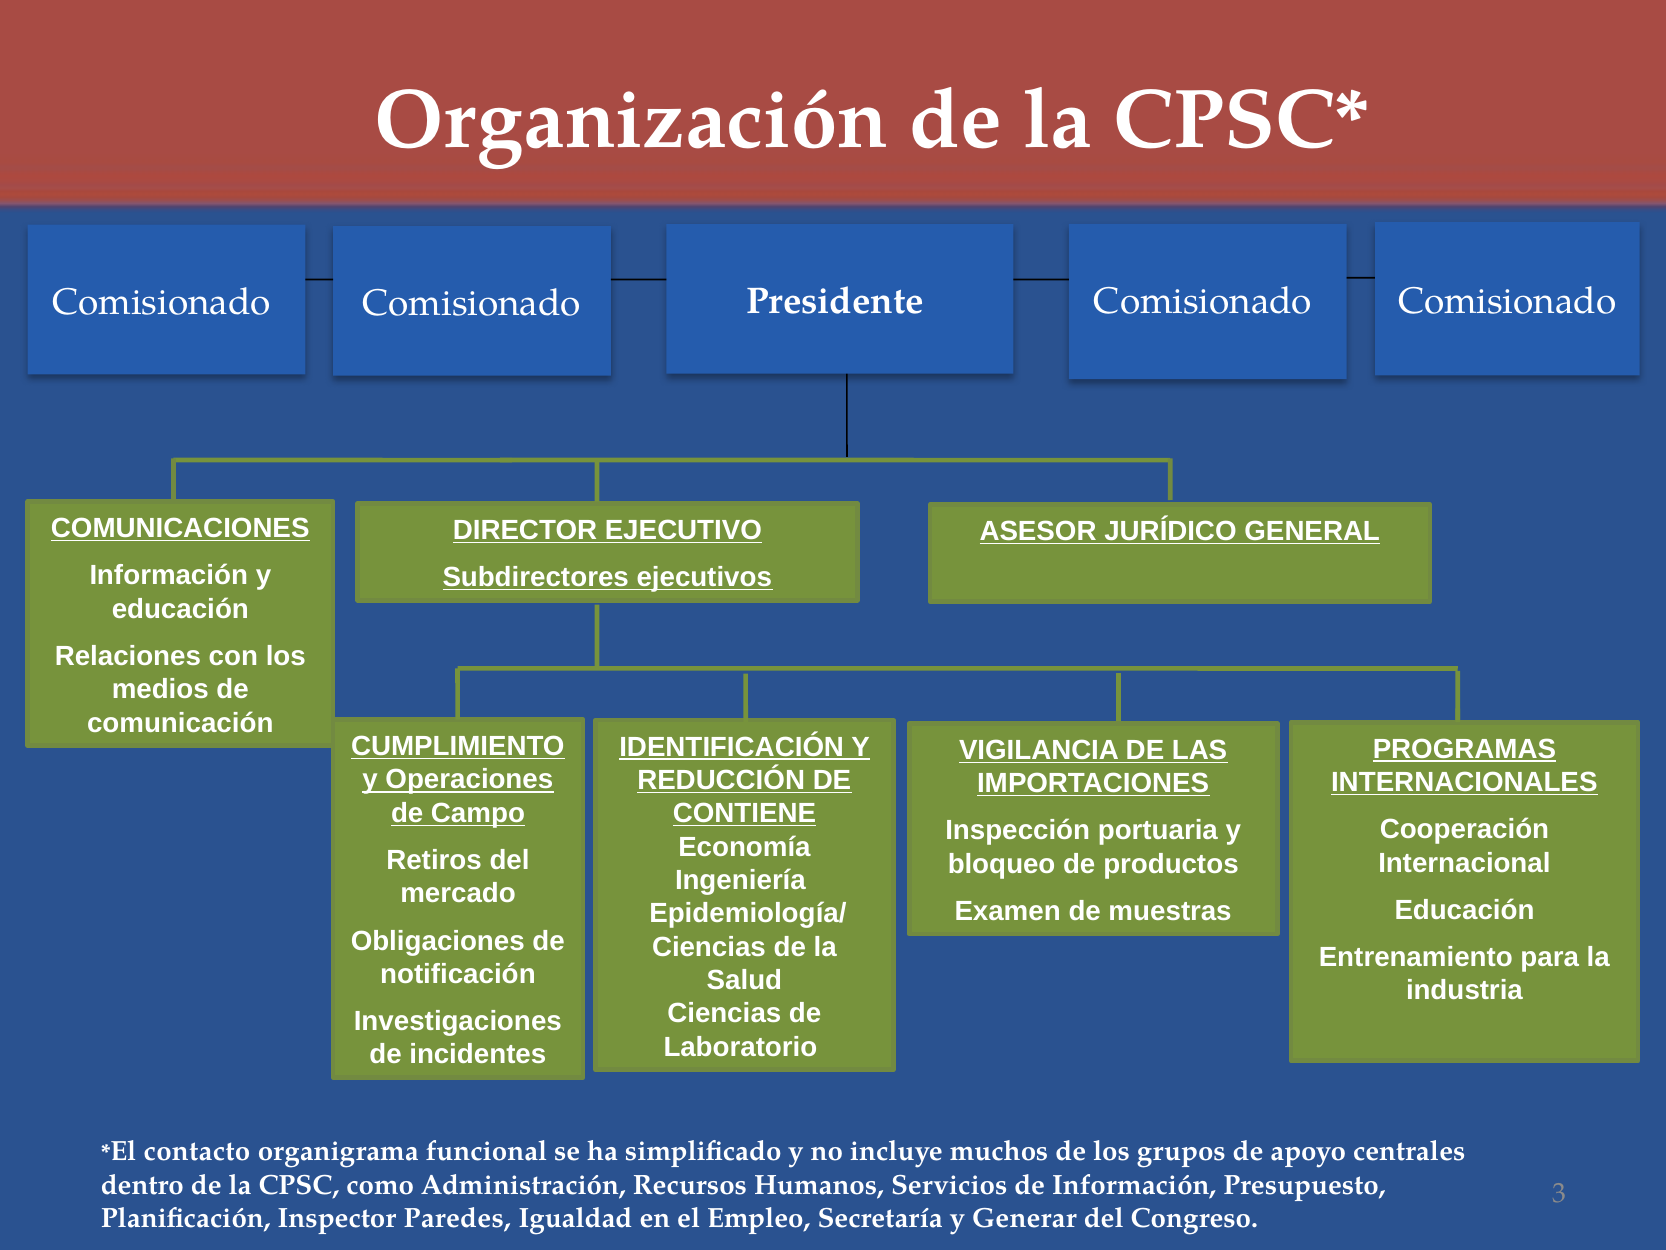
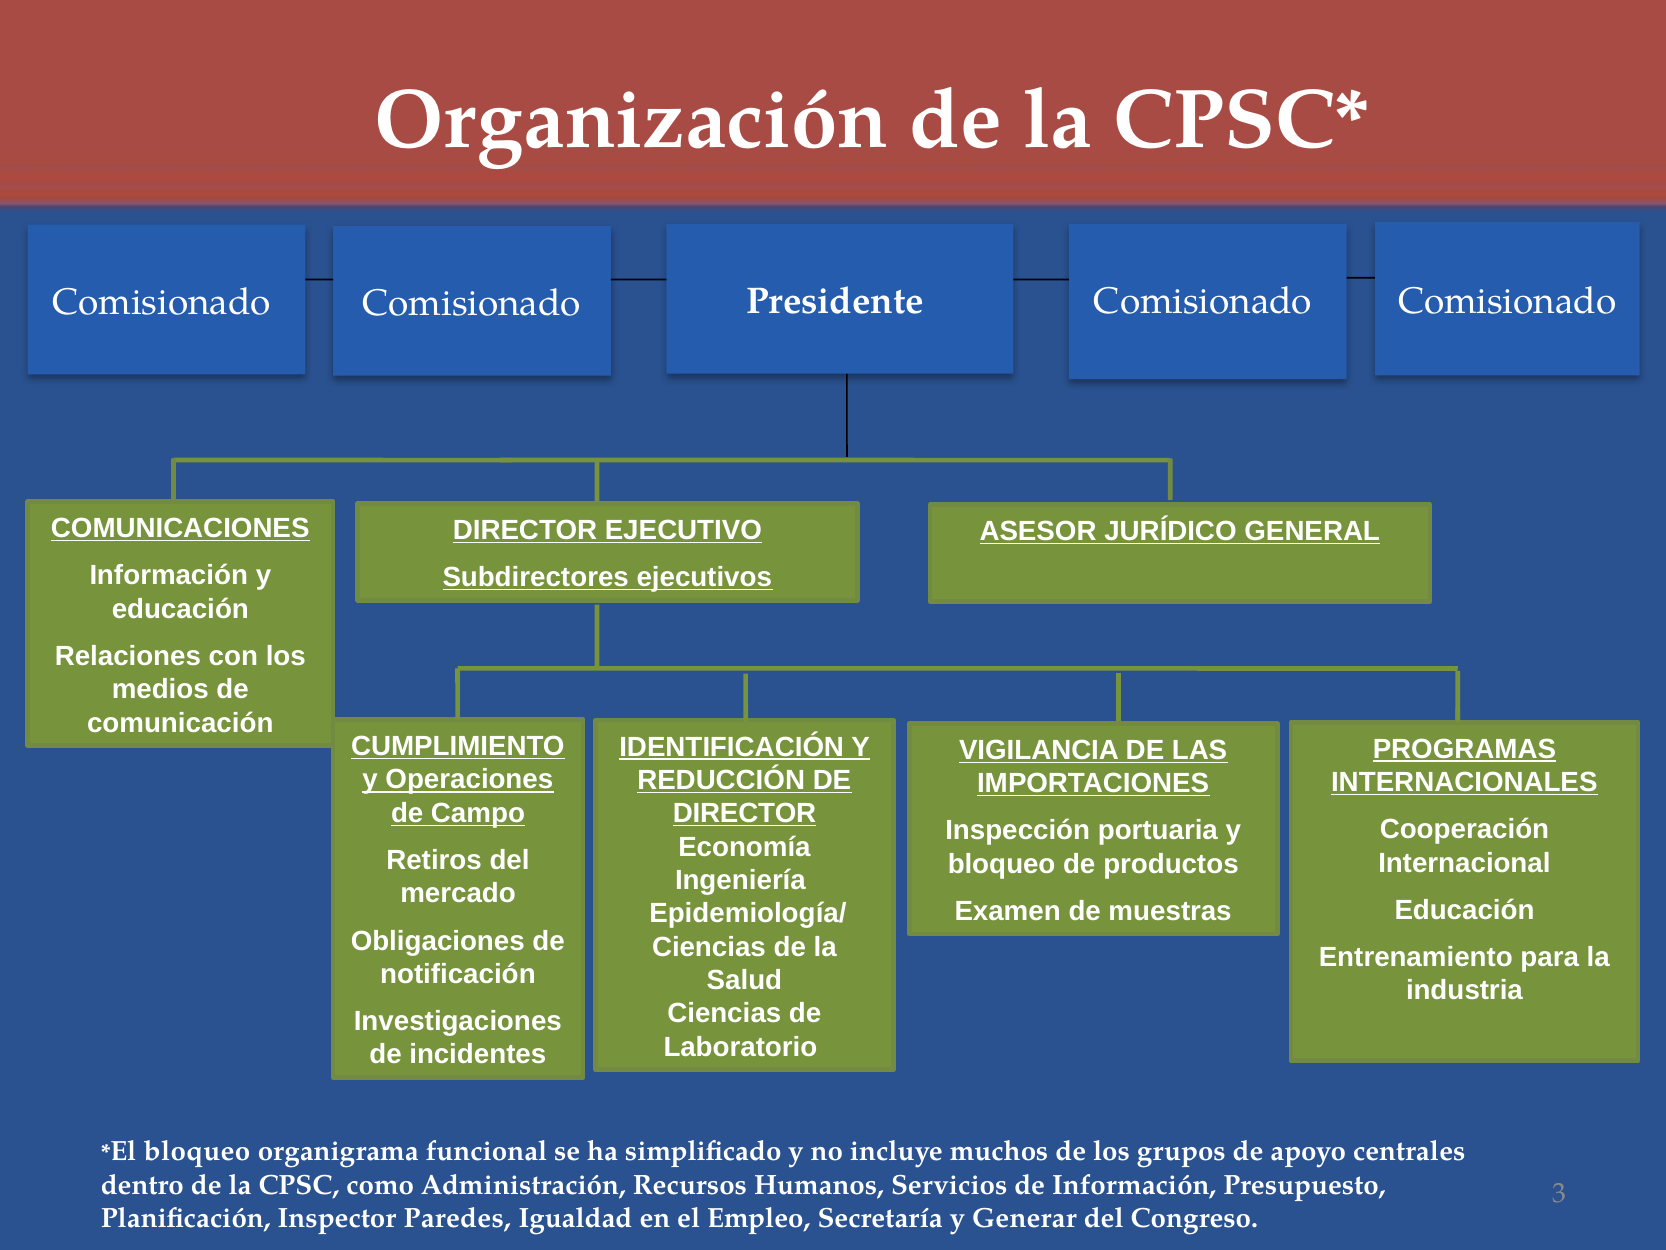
CONTIENE at (744, 813): CONTIENE -> DIRECTOR
contacto at (197, 1151): contacto -> bloqueo
